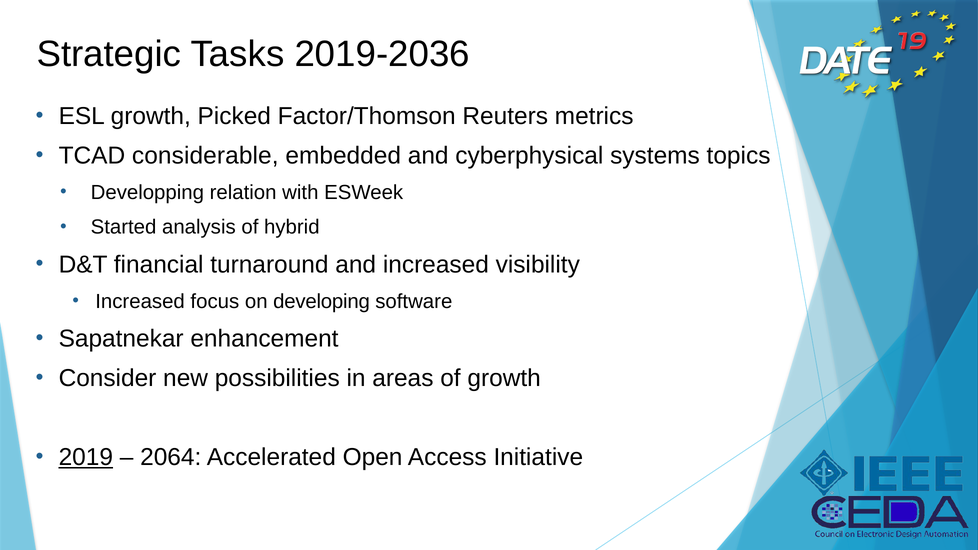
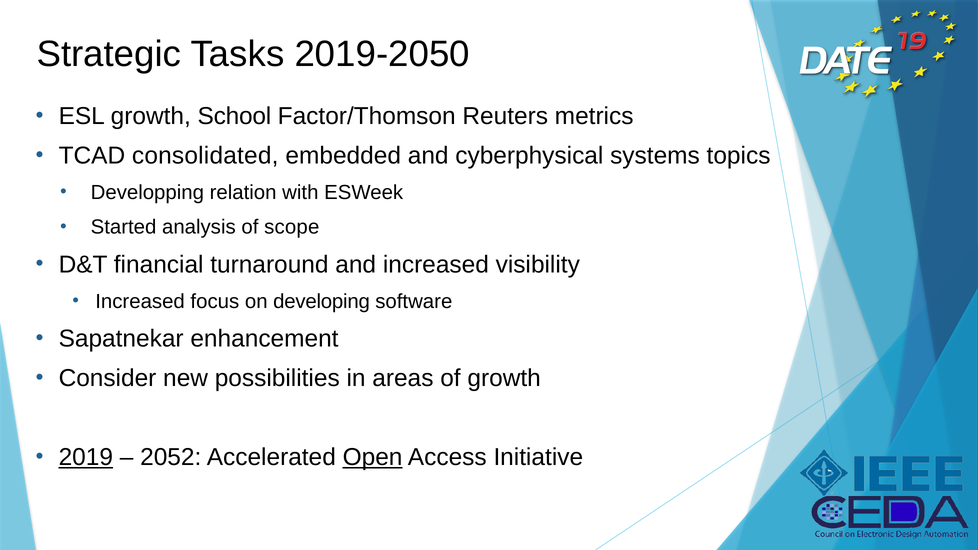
2019-2036: 2019-2036 -> 2019-2050
Picked: Picked -> School
considerable: considerable -> consolidated
hybrid: hybrid -> scope
2064: 2064 -> 2052
Open underline: none -> present
